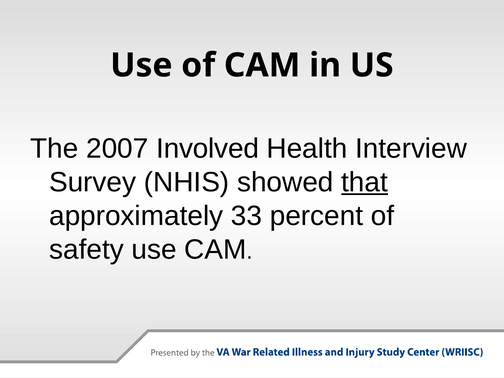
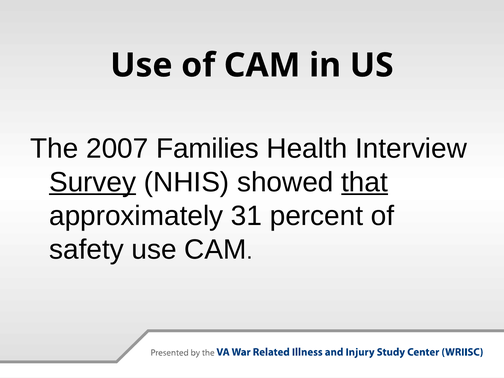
Involved: Involved -> Families
Survey underline: none -> present
33: 33 -> 31
